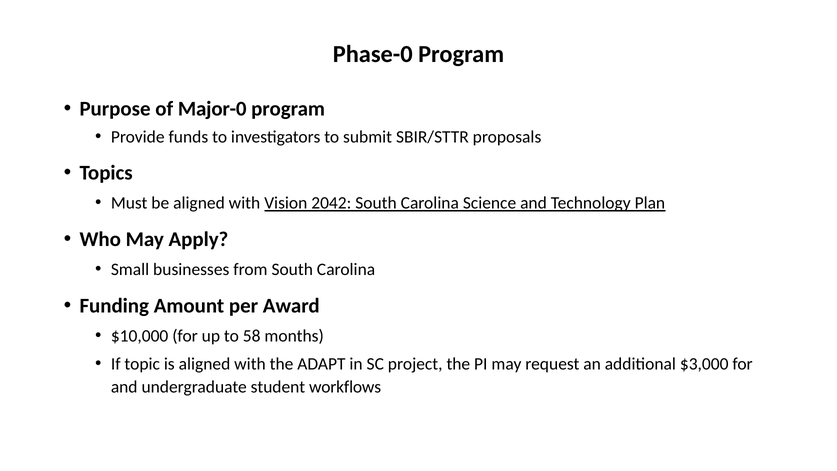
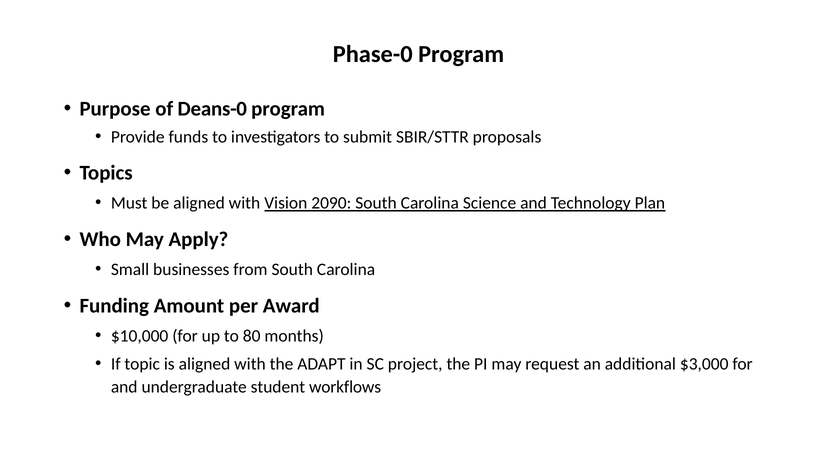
Major-0: Major-0 -> Deans-0
2042: 2042 -> 2090
58: 58 -> 80
